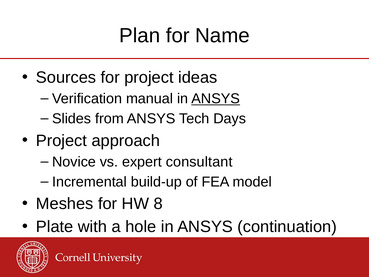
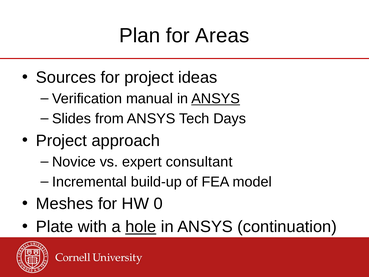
Name: Name -> Areas
8: 8 -> 0
hole underline: none -> present
